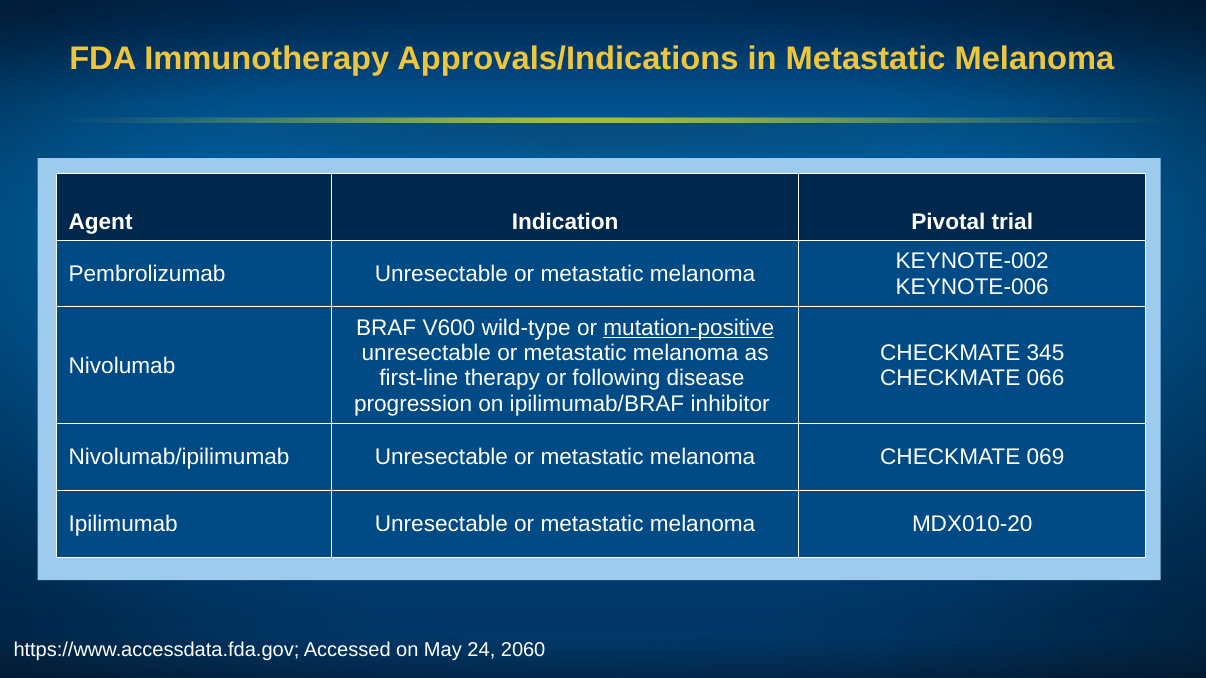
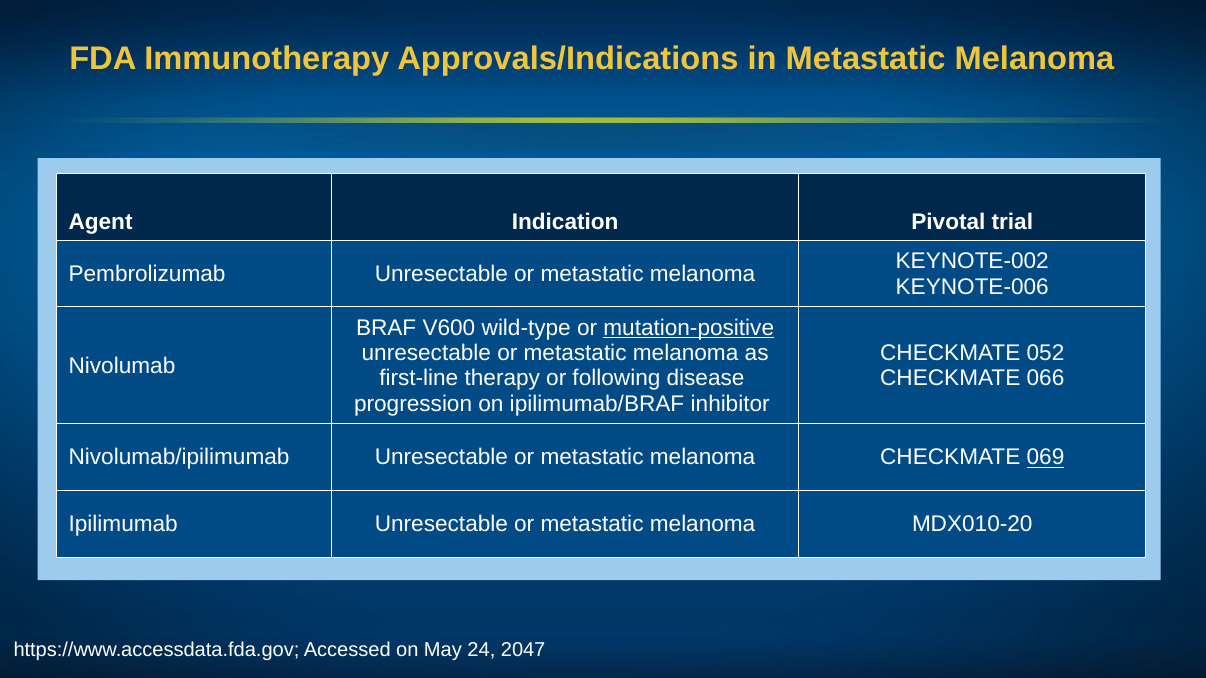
345: 345 -> 052
069 underline: none -> present
2060: 2060 -> 2047
